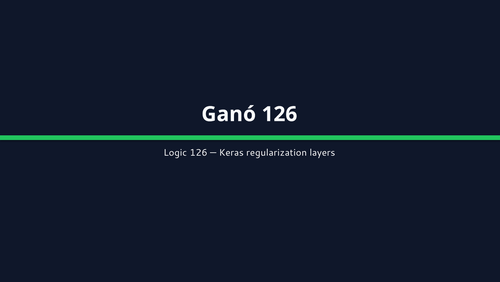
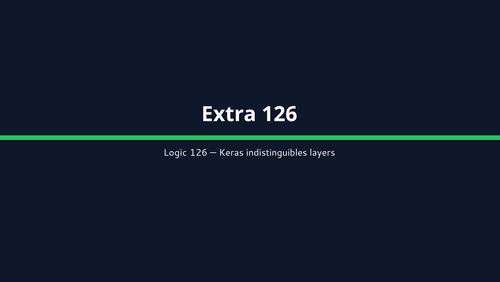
Ganó: Ganó -> Extra
regularization: regularization -> indistinguibles
